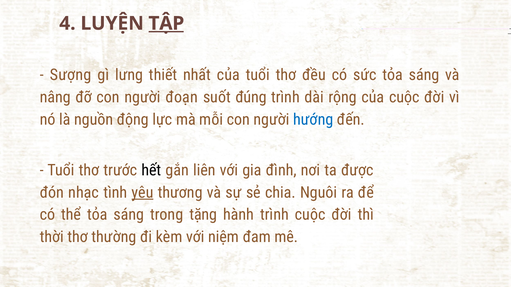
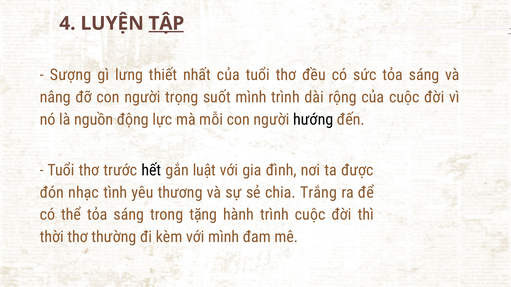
đoạn: đoạn -> trọng
suốt đúng: đúng -> mình
hướng colour: blue -> black
liên: liên -> luật
yêu underline: present -> none
Nguôi: Nguôi -> Trắng
với niệm: niệm -> mình
